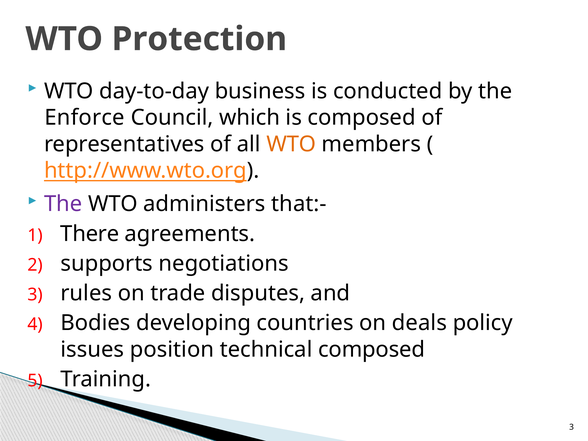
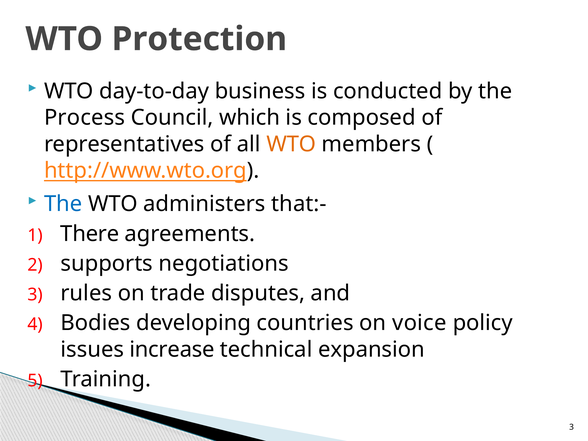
Enforce: Enforce -> Process
The at (63, 204) colour: purple -> blue
deals: deals -> voice
position: position -> increase
technical composed: composed -> expansion
